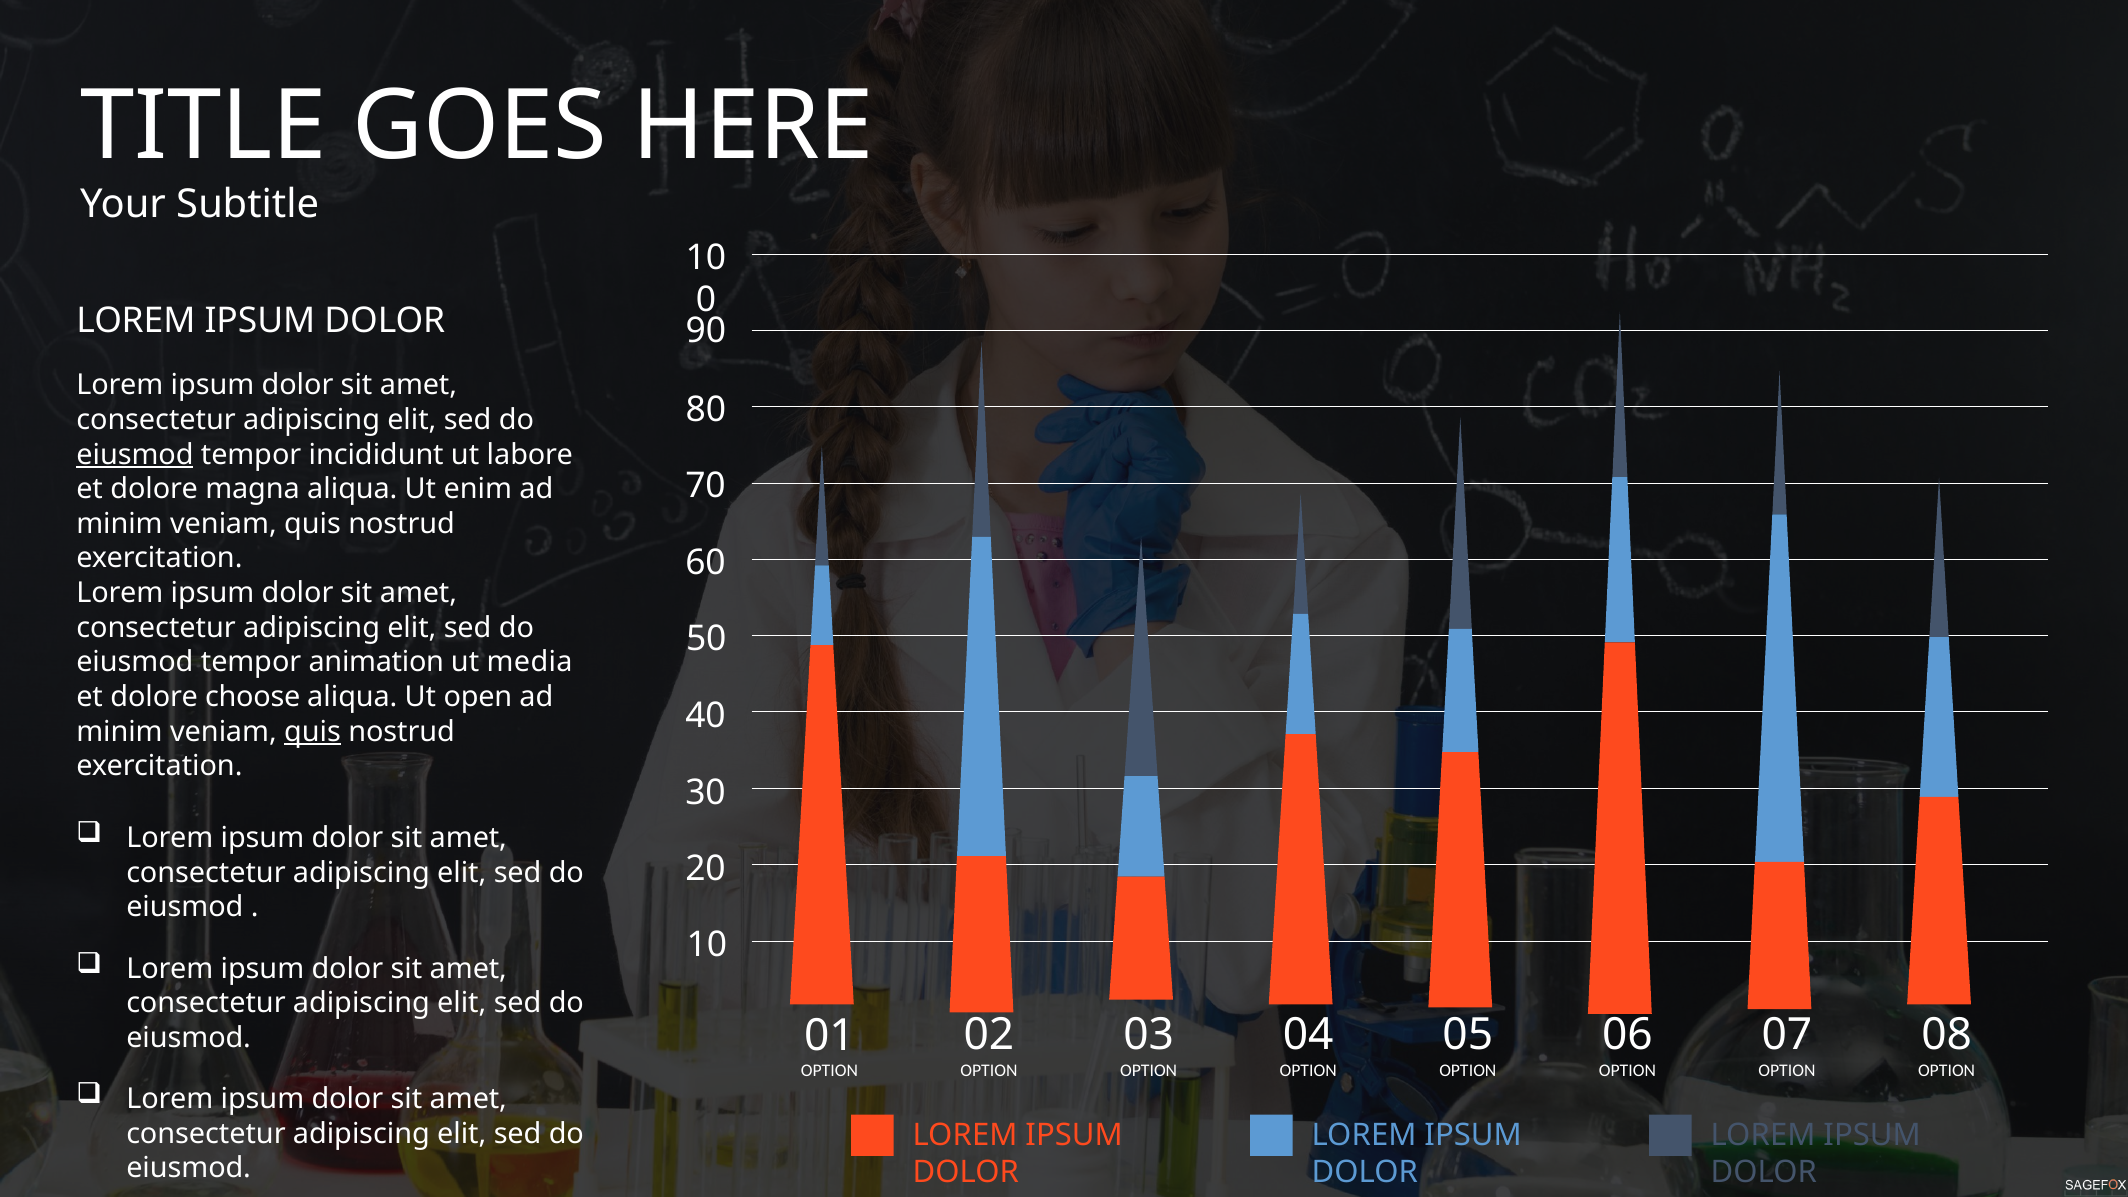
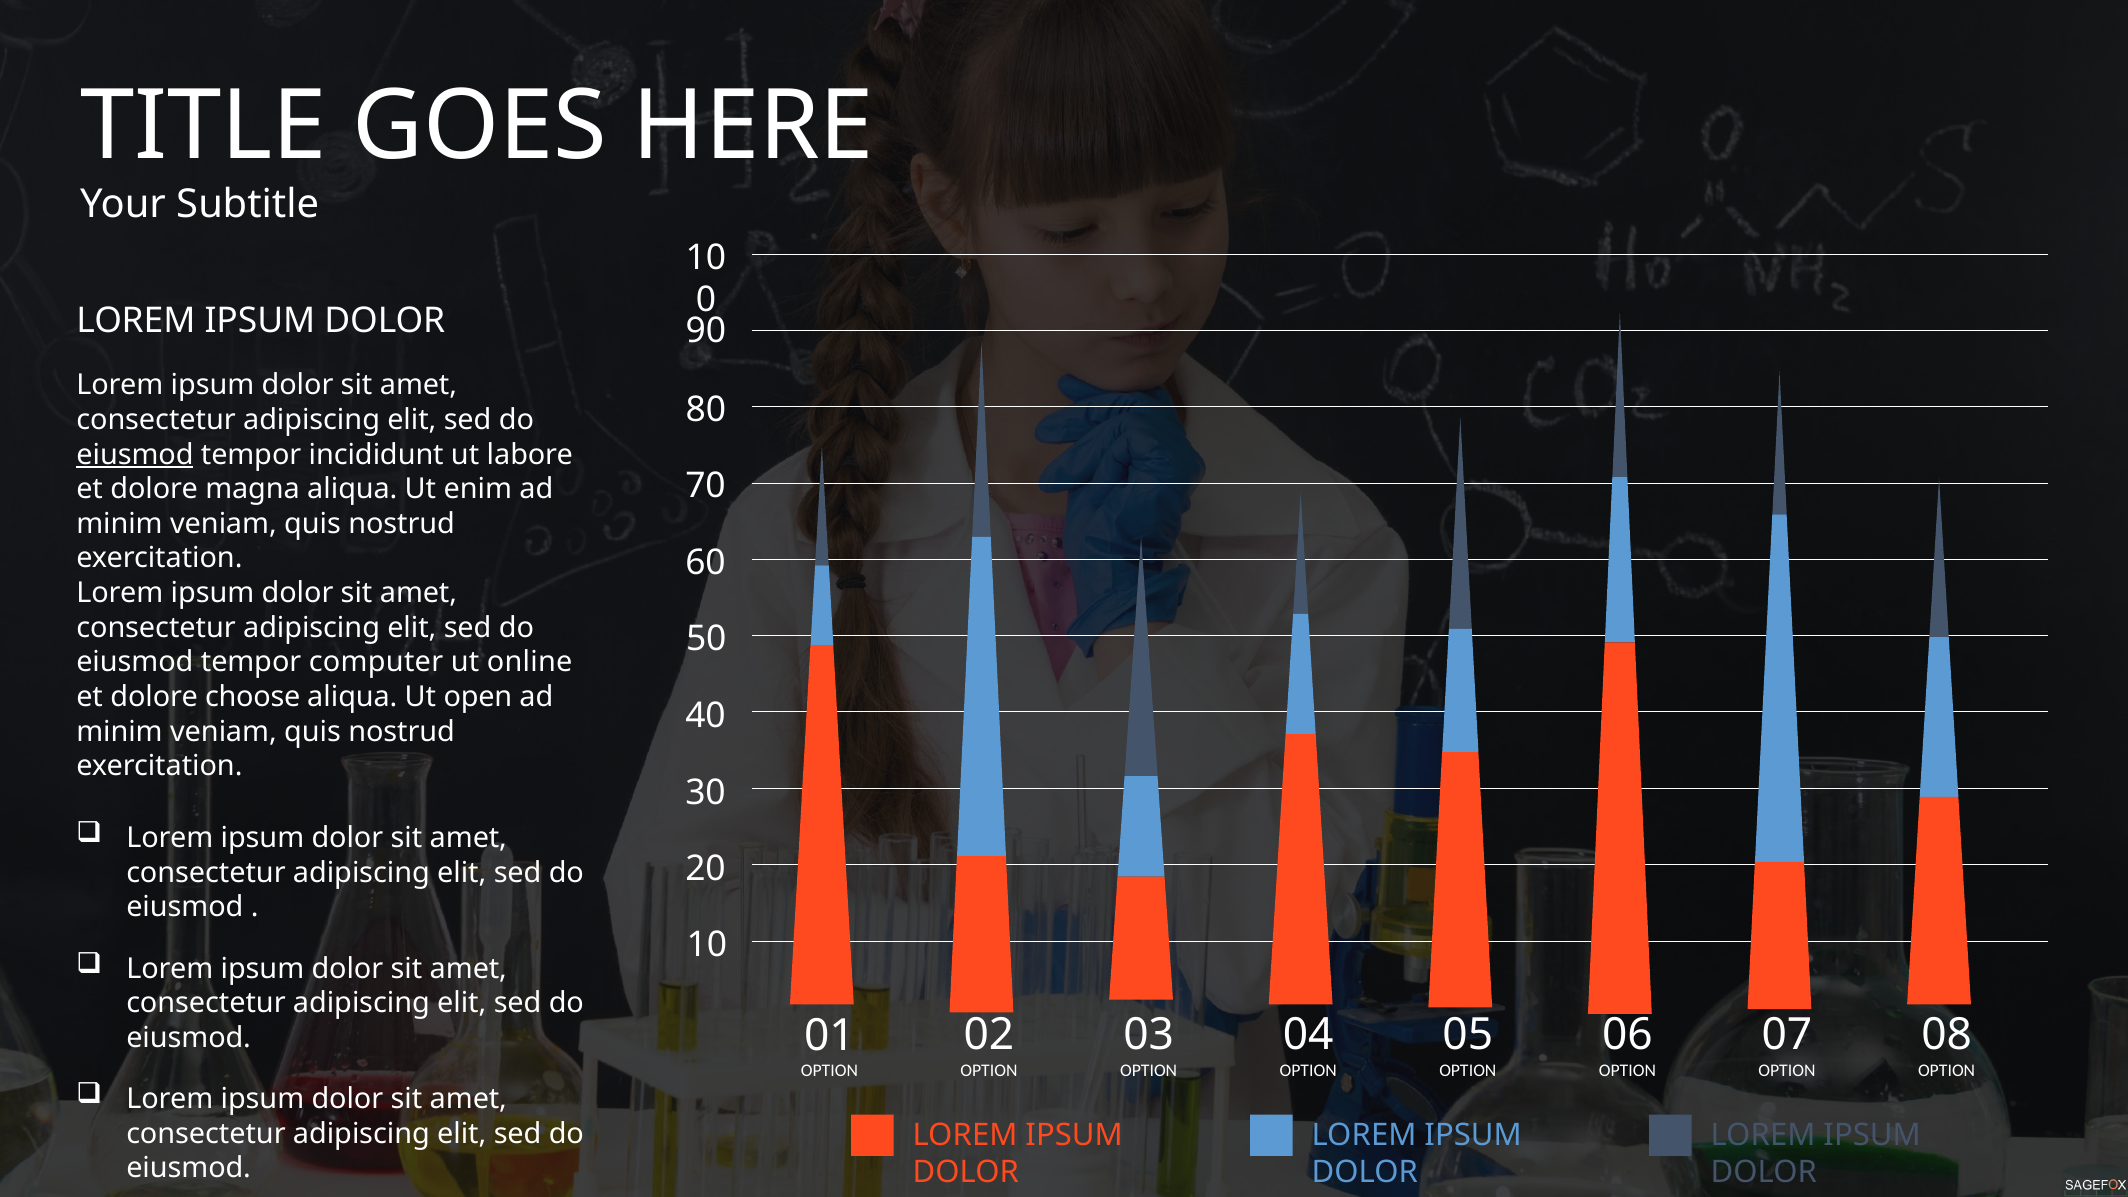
animation: animation -> computer
media: media -> online
quis at (313, 731) underline: present -> none
